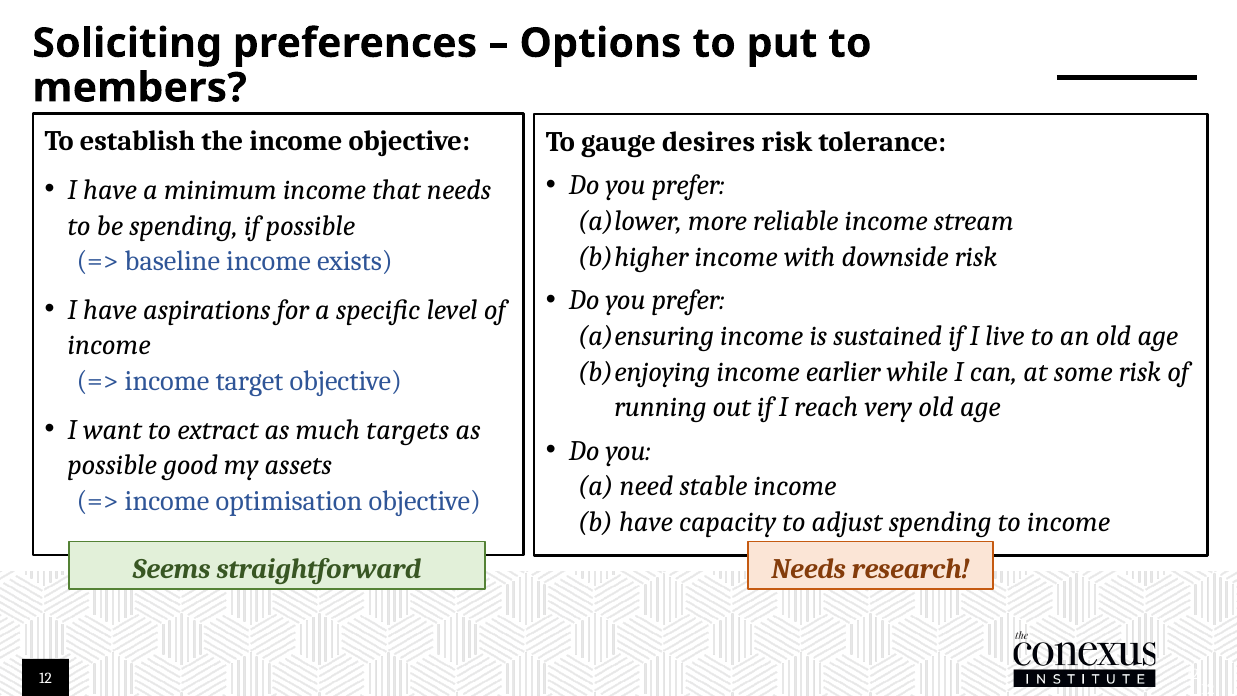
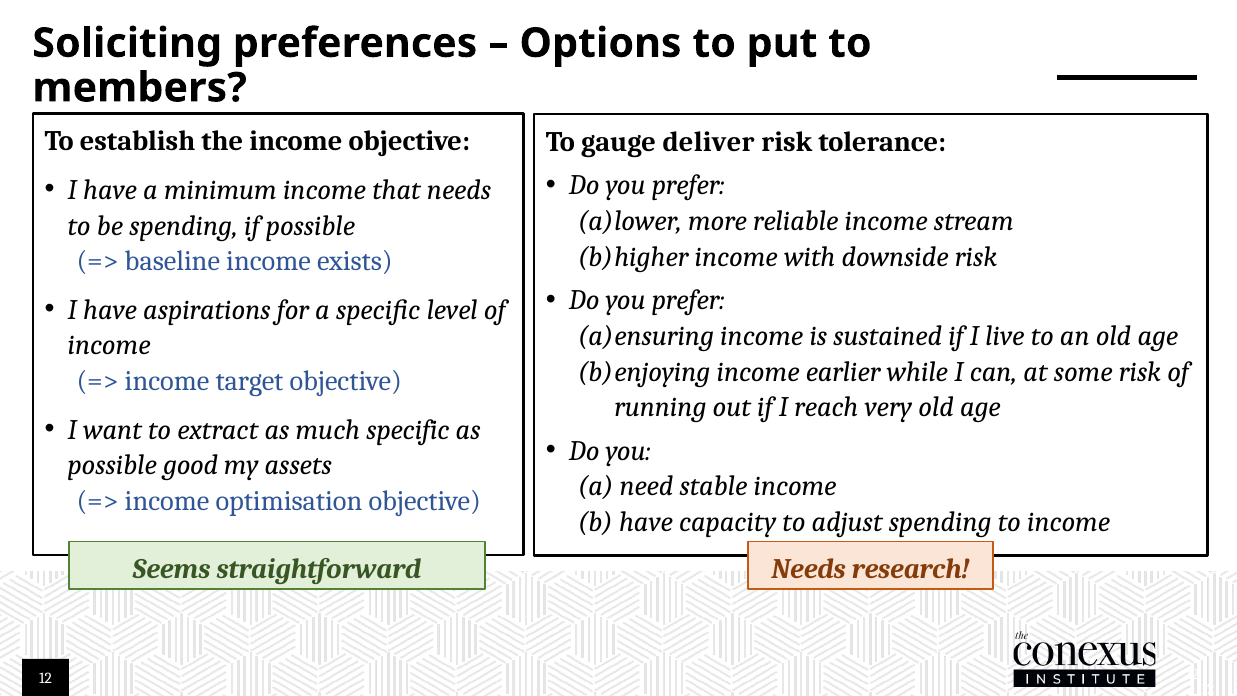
desires: desires -> deliver
much targets: targets -> specific
